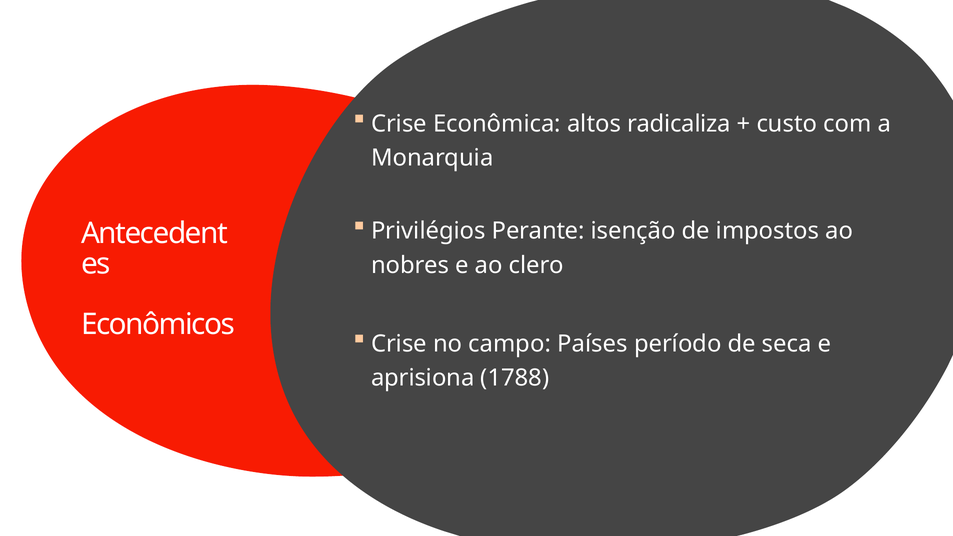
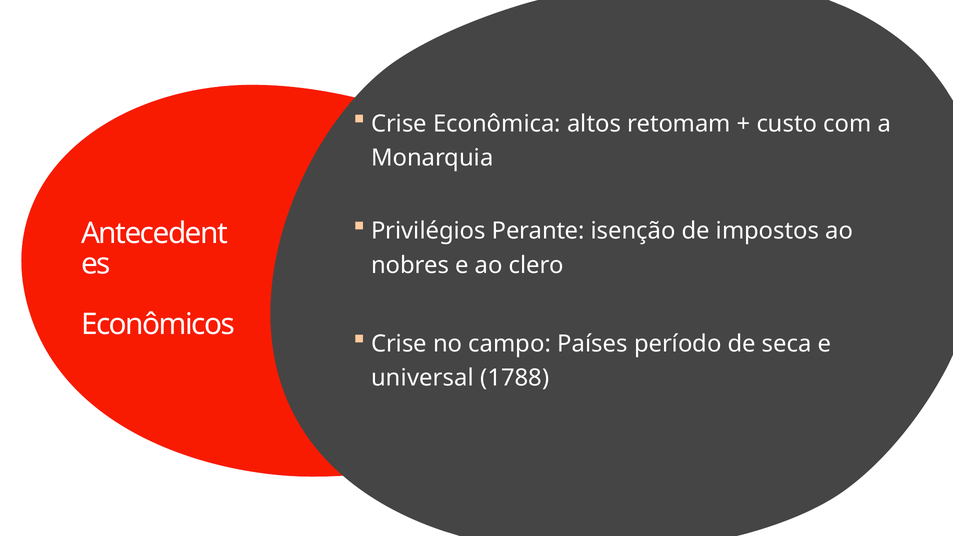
radicaliza: radicaliza -> retomam
aprisiona: aprisiona -> universal
